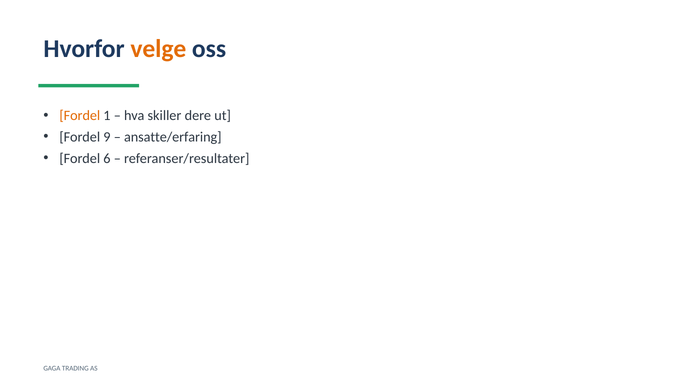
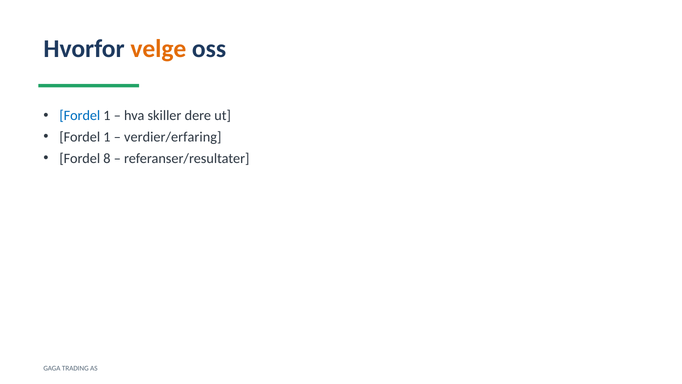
Fordel at (80, 116) colour: orange -> blue
9 at (107, 137): 9 -> 1
ansatte/erfaring: ansatte/erfaring -> verdier/erfaring
6: 6 -> 8
